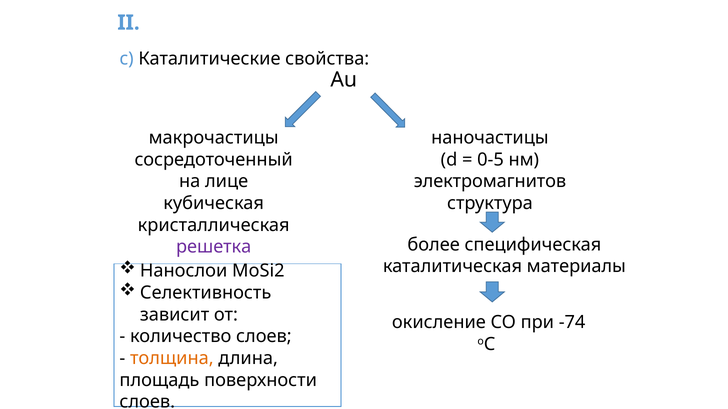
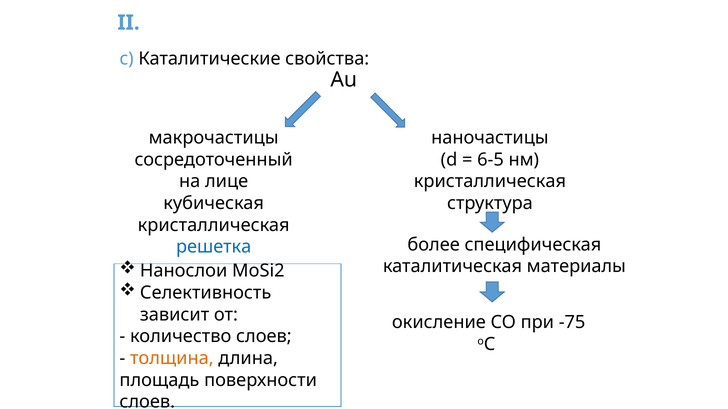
0-5: 0-5 -> 6-5
электромагнитов at (490, 182): электромагнитов -> кристаллическая
решетка colour: purple -> blue
-74: -74 -> -75
